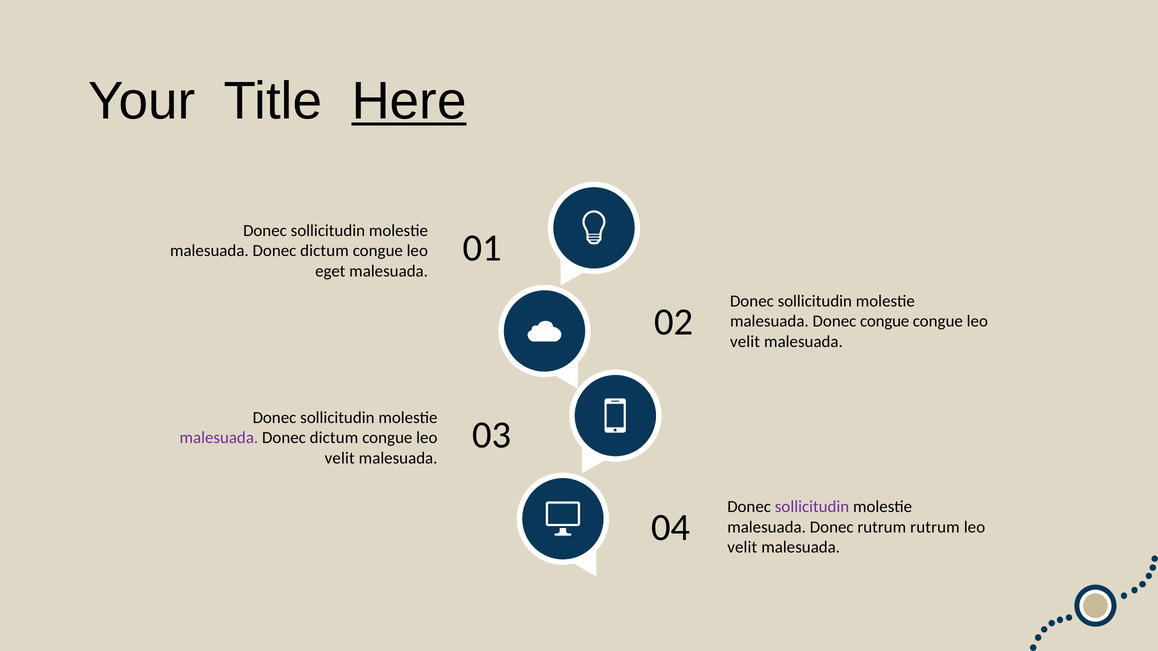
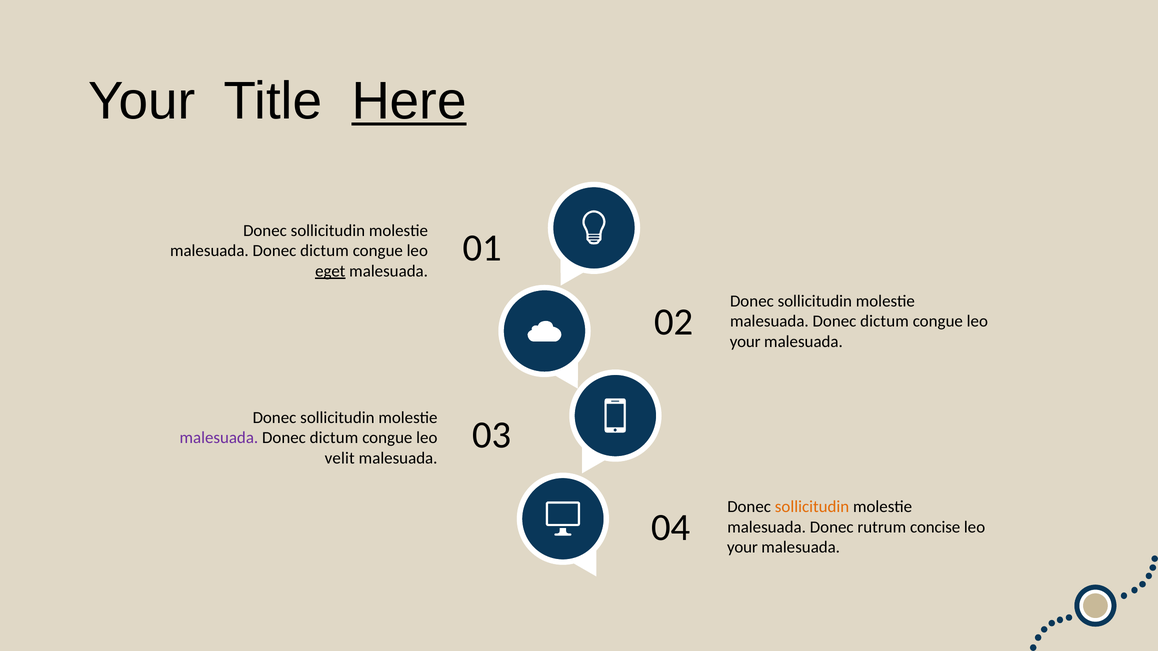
eget underline: none -> present
congue at (885, 322): congue -> dictum
velit at (745, 342): velit -> your
sollicitudin at (812, 507) colour: purple -> orange
rutrum rutrum: rutrum -> concise
velit at (742, 548): velit -> your
